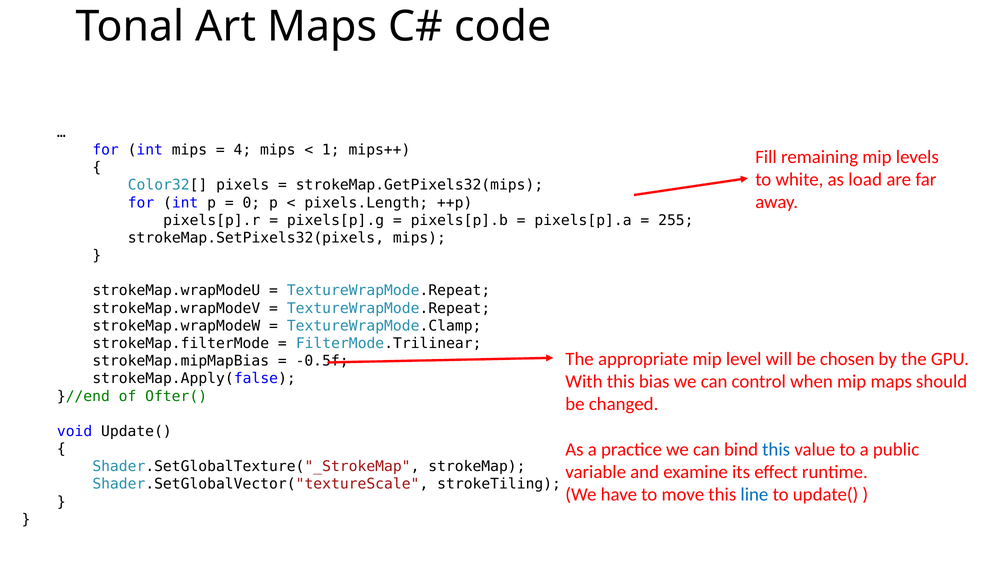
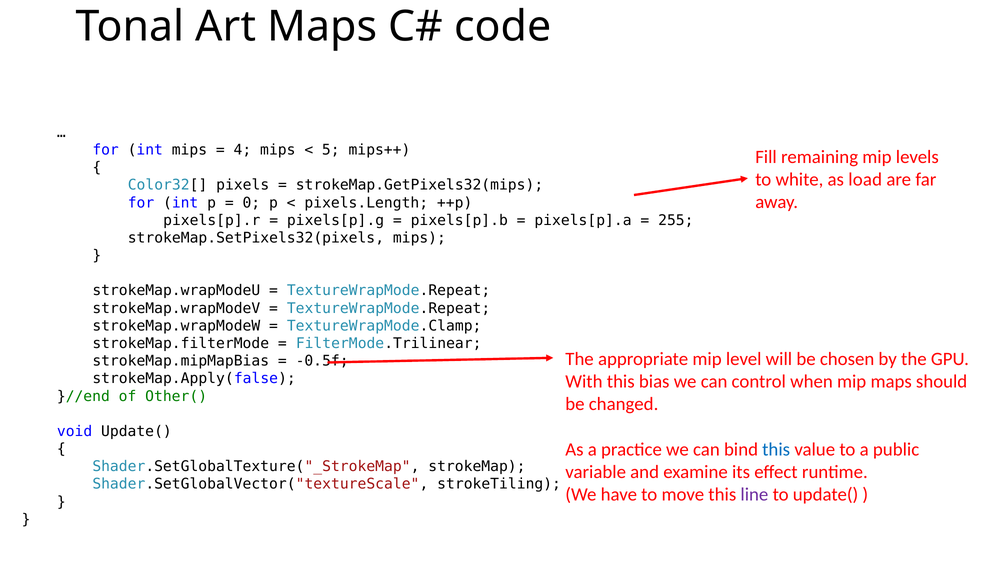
1: 1 -> 5
Ofter(: Ofter( -> Other(
line colour: blue -> purple
